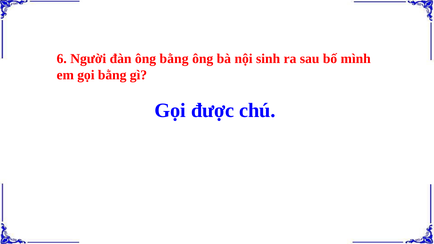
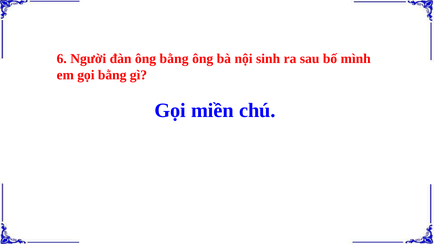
được: được -> miền
